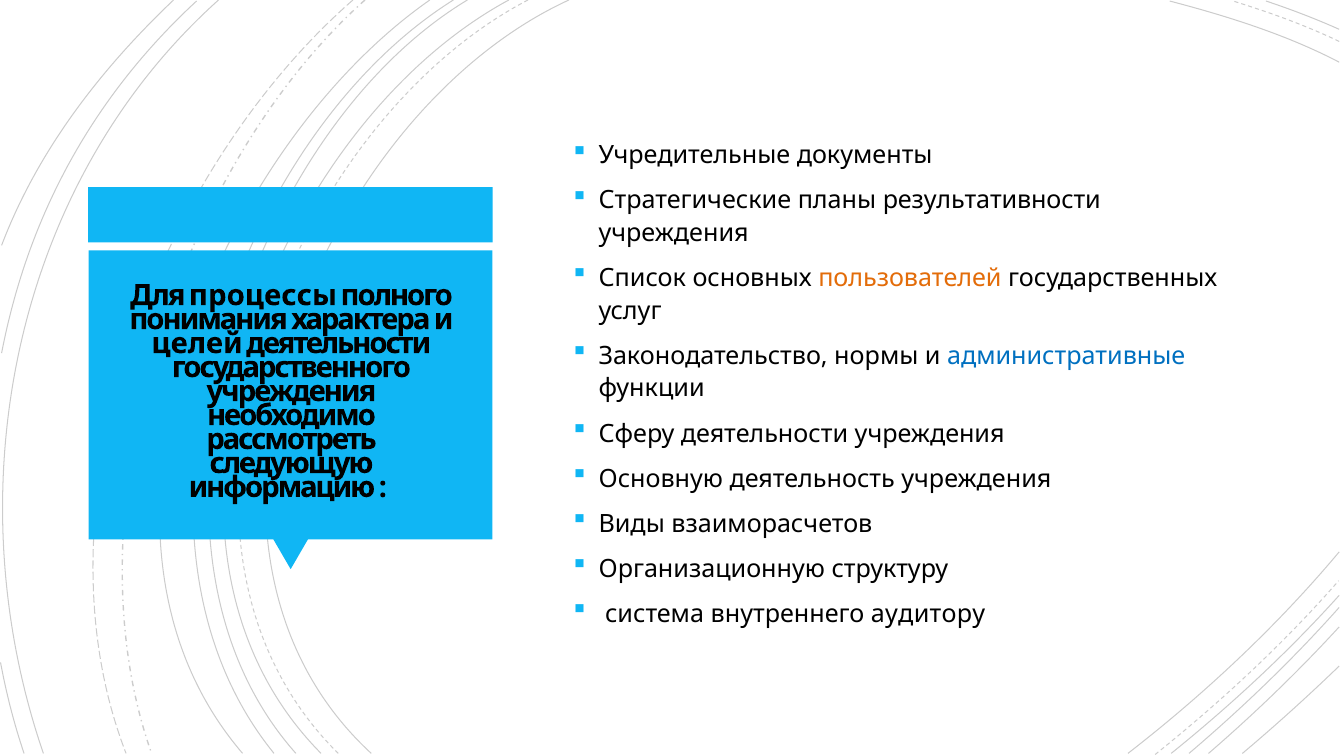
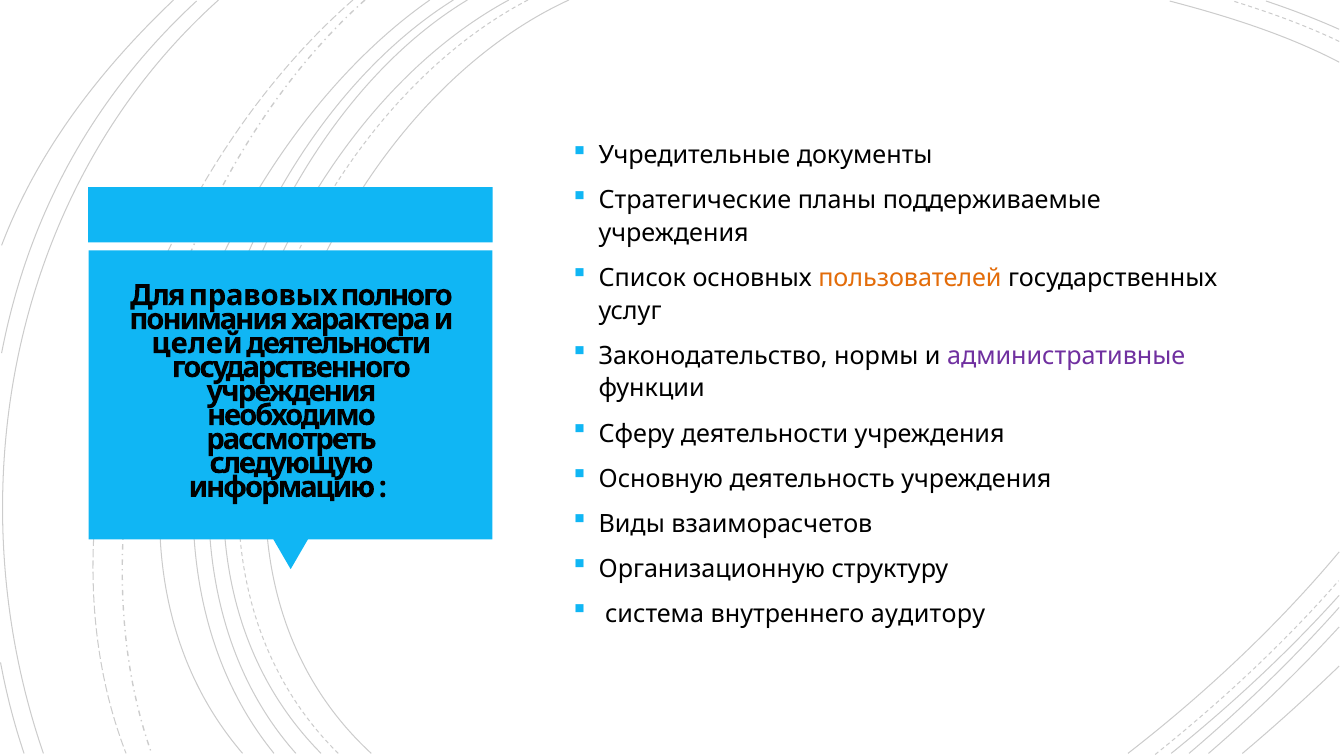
результативности: результативности -> поддерживаемые
процессы: процессы -> правовых
административные colour: blue -> purple
